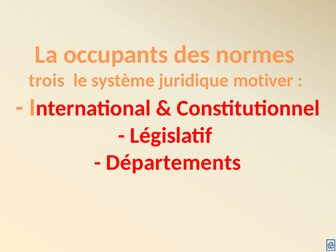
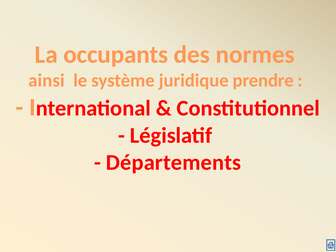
trois: trois -> ainsi
motiver: motiver -> prendre
